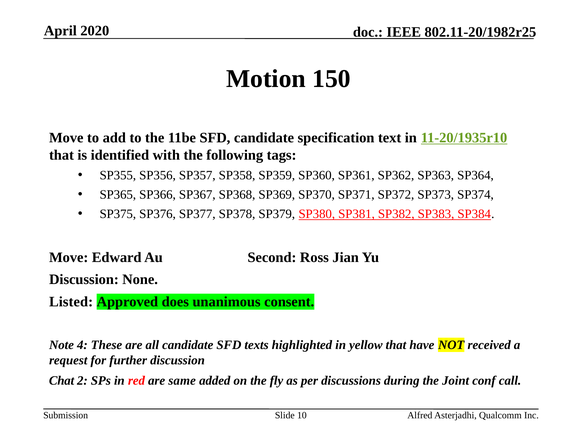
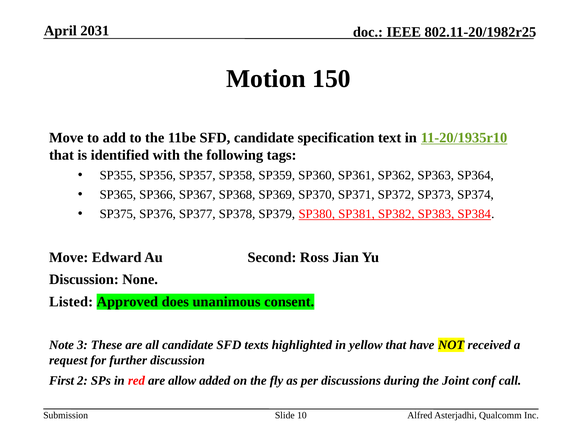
2020: 2020 -> 2031
4: 4 -> 3
Chat: Chat -> First
same: same -> allow
